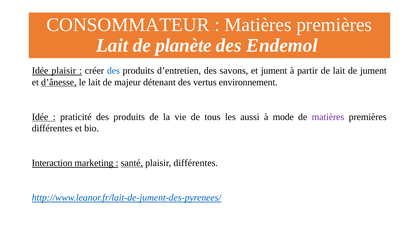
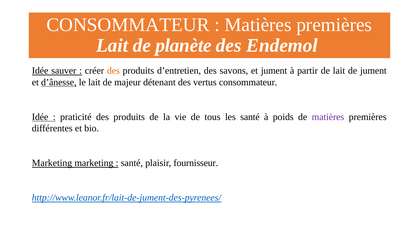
Idée plaisir: plaisir -> sauver
des at (113, 71) colour: blue -> orange
vertus environnement: environnement -> consommateur
les aussi: aussi -> santé
mode: mode -> poids
Interaction at (52, 163): Interaction -> Marketing
santé at (132, 163) underline: present -> none
plaisir différentes: différentes -> fournisseur
